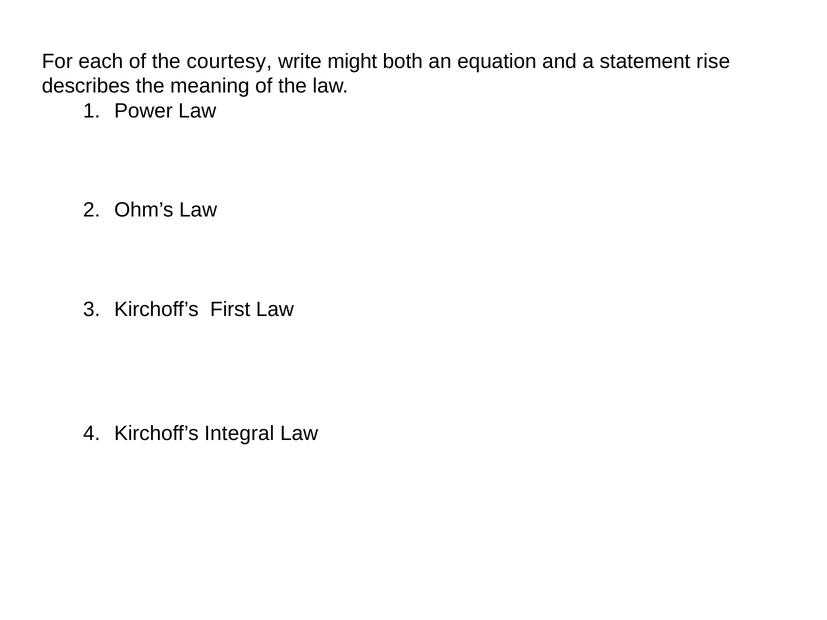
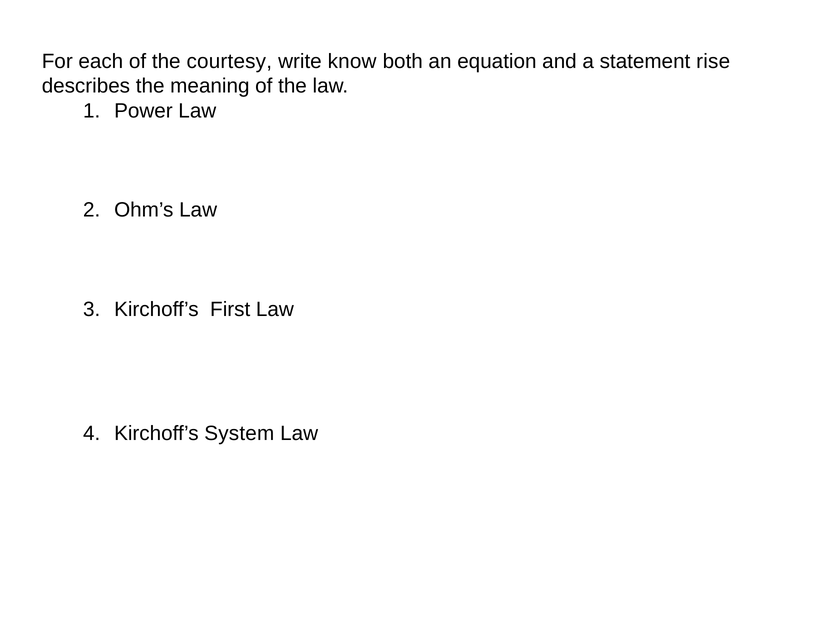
might: might -> know
Integral: Integral -> System
